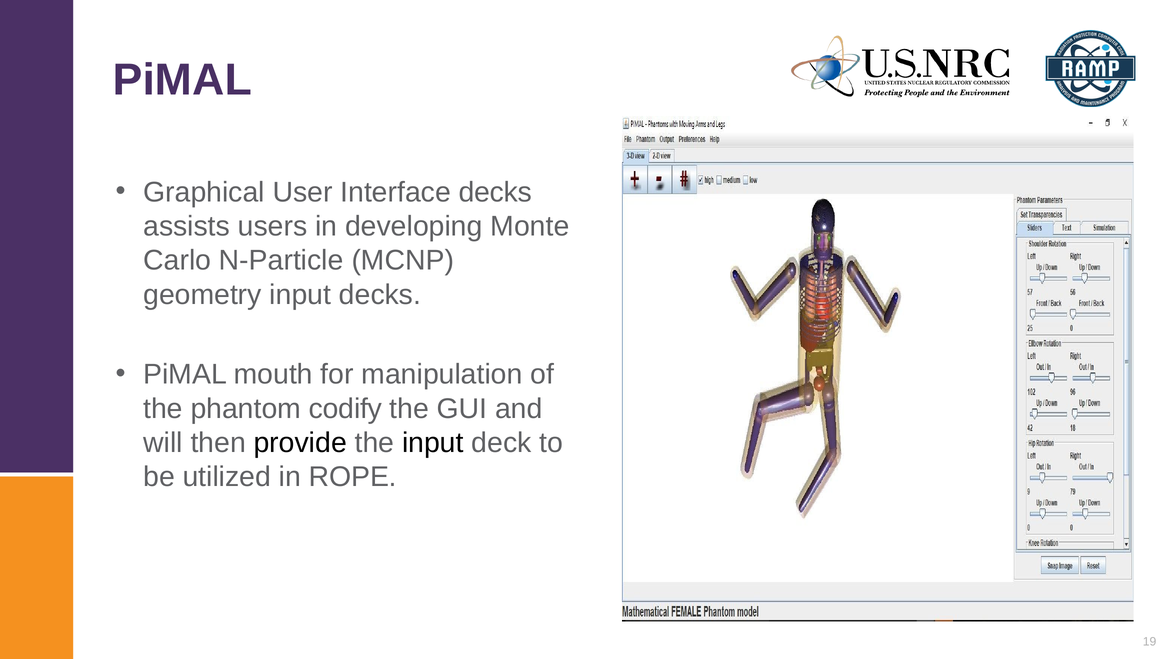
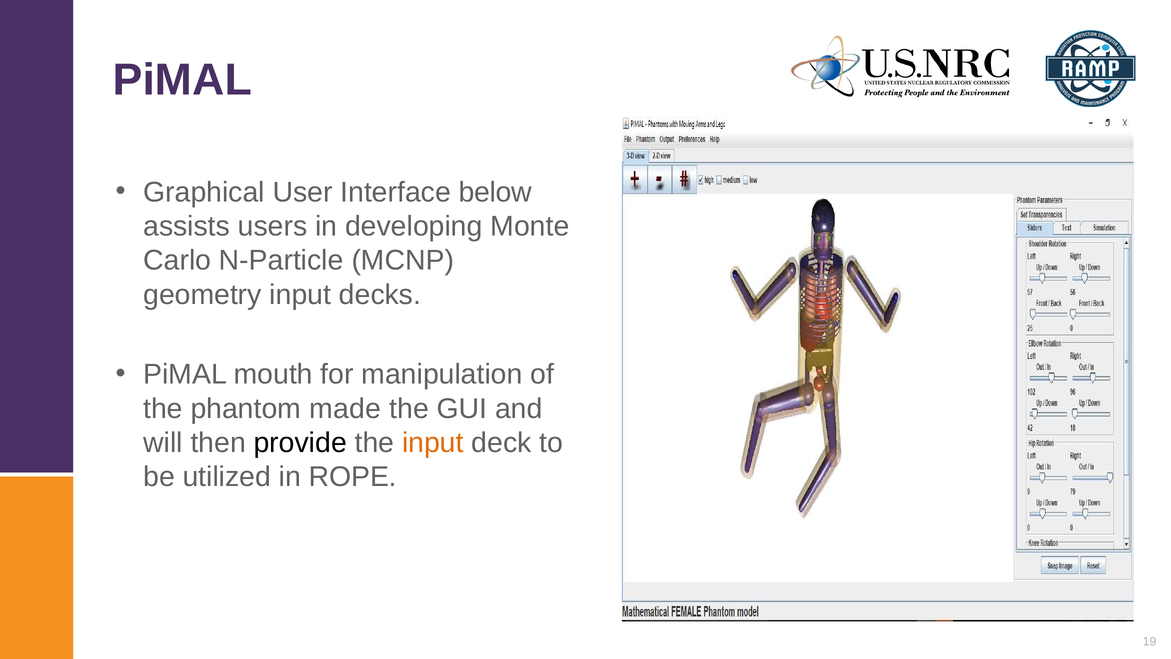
Interface decks: decks -> below
codify: codify -> made
input at (433, 443) colour: black -> orange
